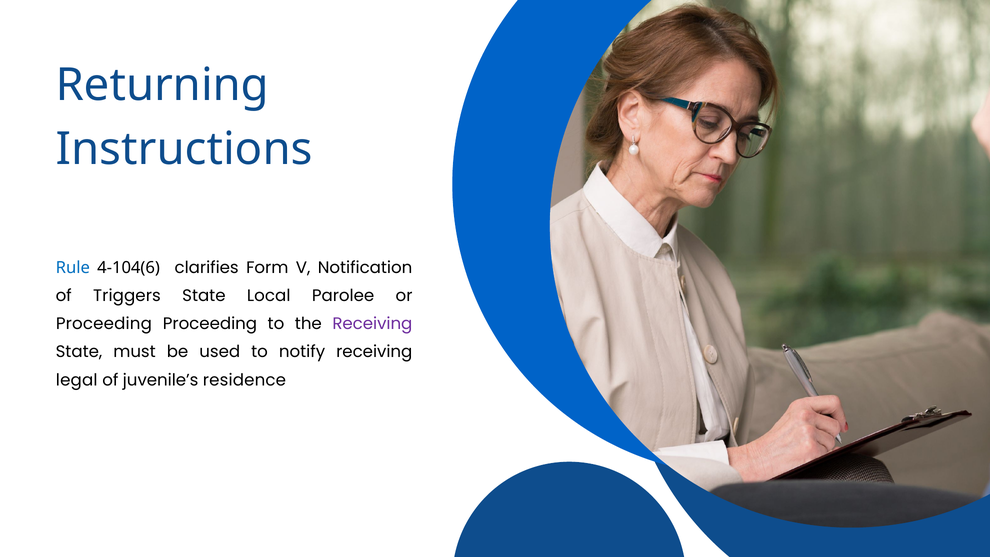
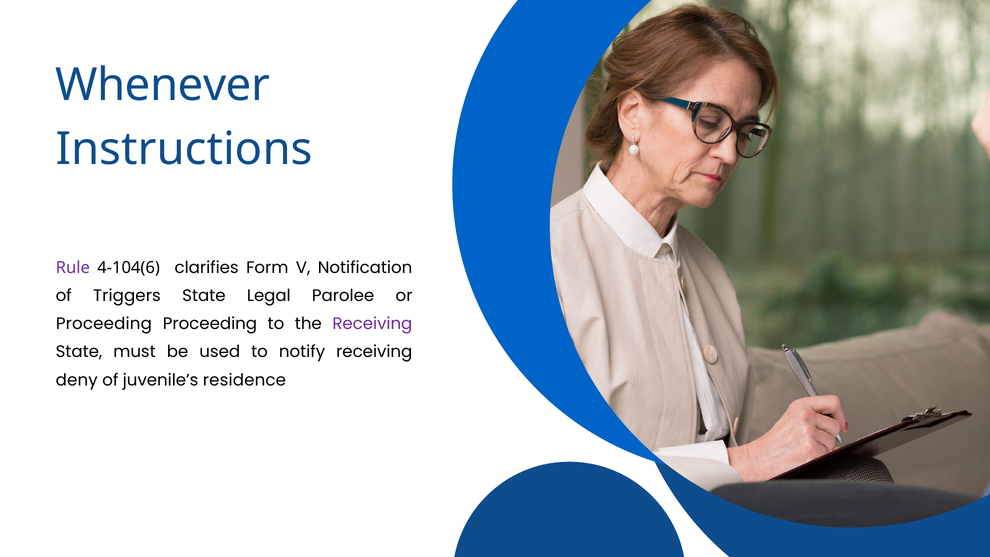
Returning: Returning -> Whenever
Rule colour: blue -> purple
Local: Local -> Legal
legal: legal -> deny
